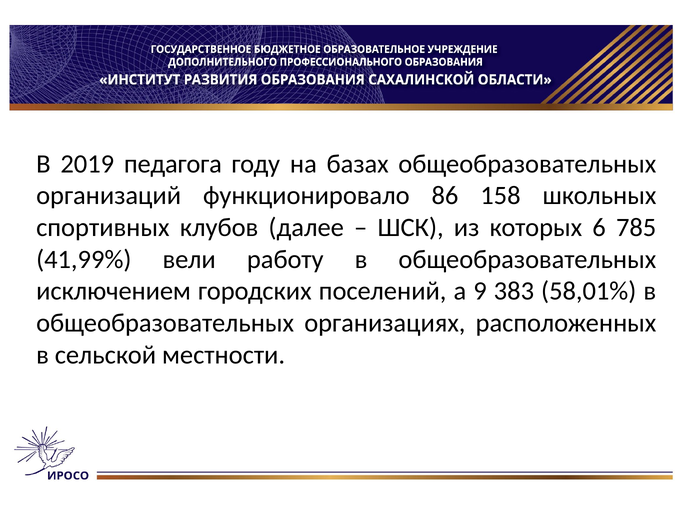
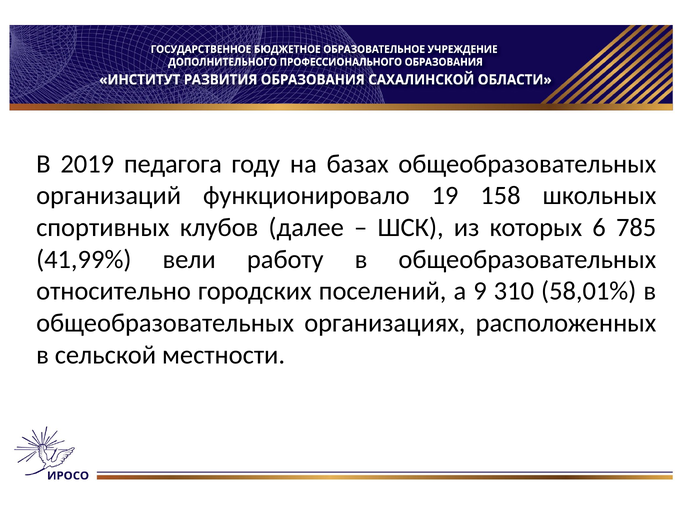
86: 86 -> 19
исключением: исключением -> относительно
383: 383 -> 310
